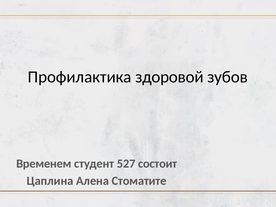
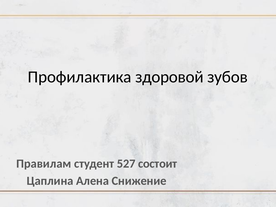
Временем: Временем -> Правилам
Стоматите: Стоматите -> Снижение
